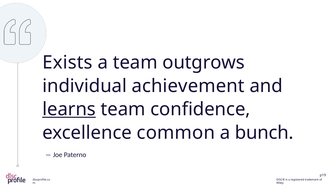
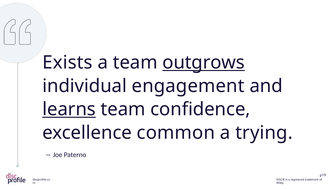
outgrows underline: none -> present
achievement: achievement -> engagement
bunch: bunch -> trying
